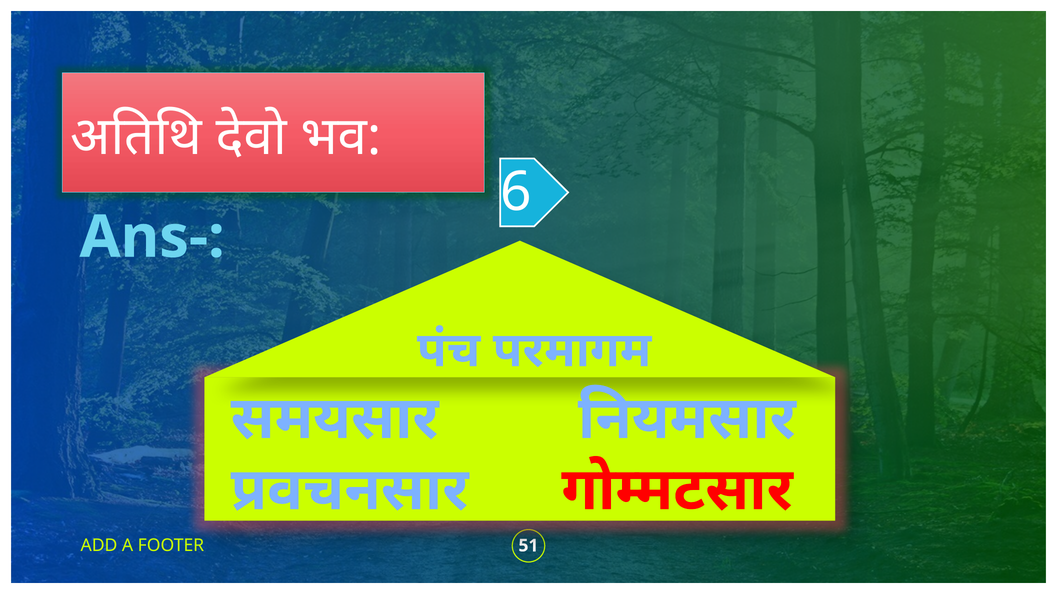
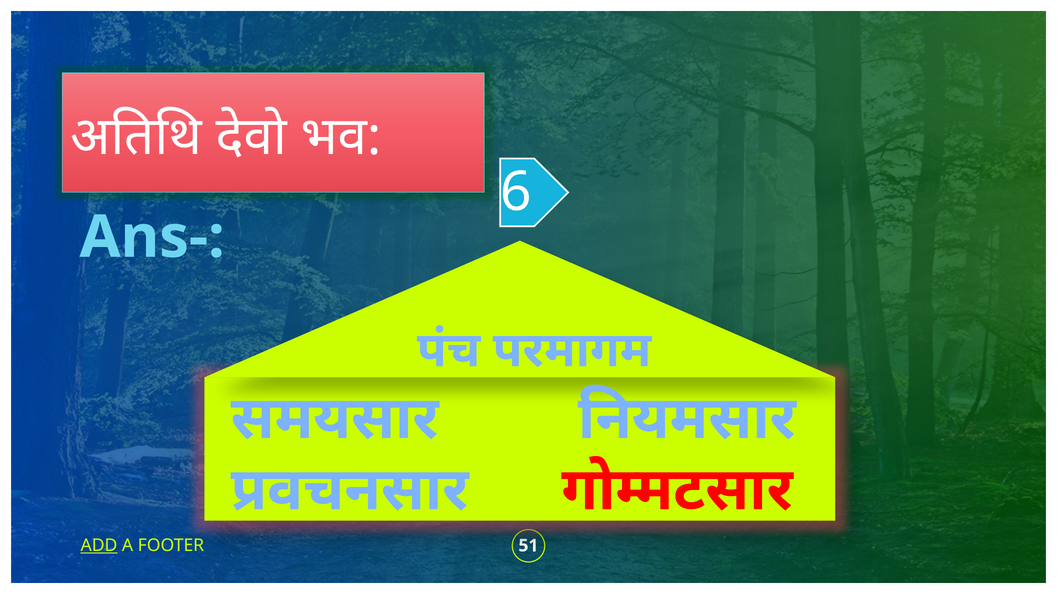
ADD underline: none -> present
